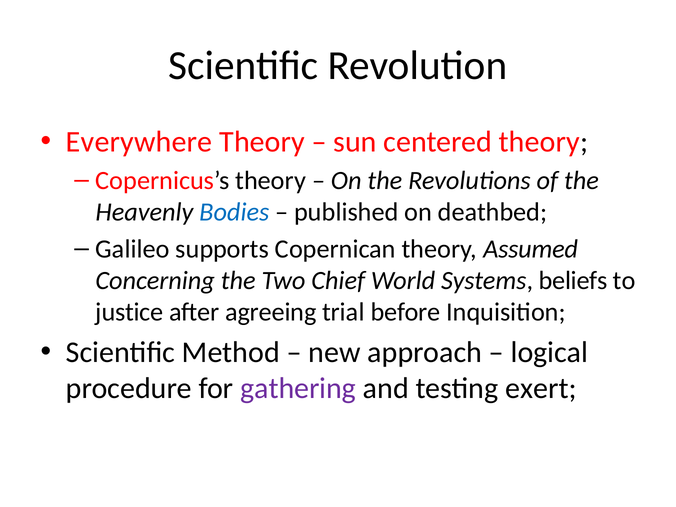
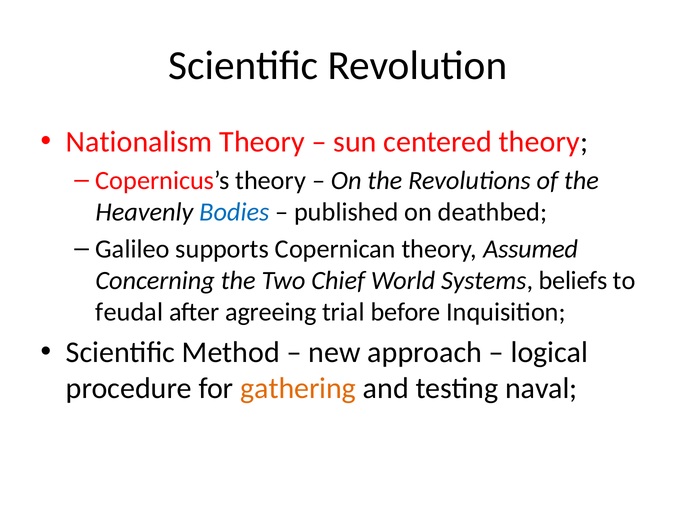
Everywhere: Everywhere -> Nationalism
justice: justice -> feudal
gathering colour: purple -> orange
exert: exert -> naval
